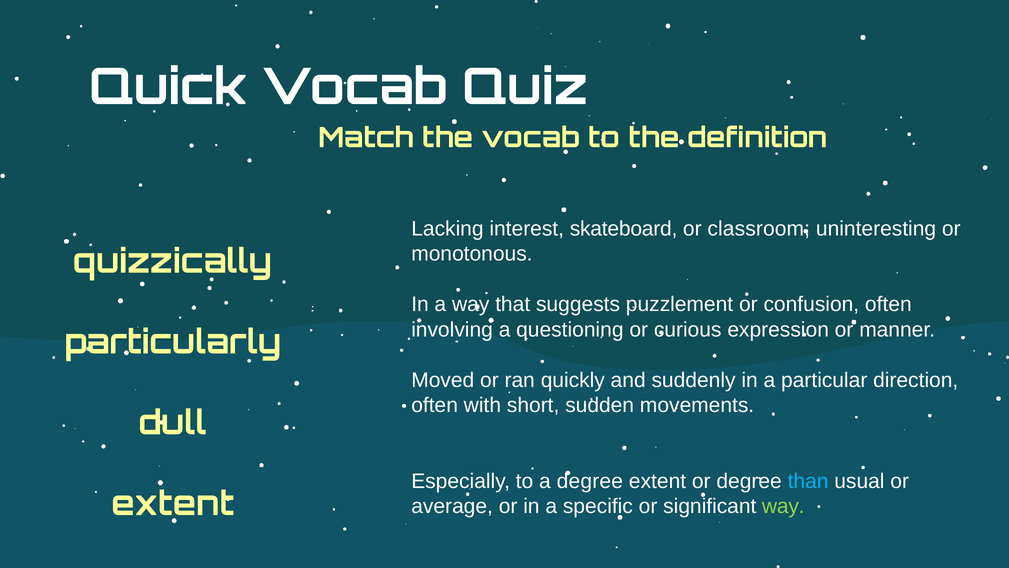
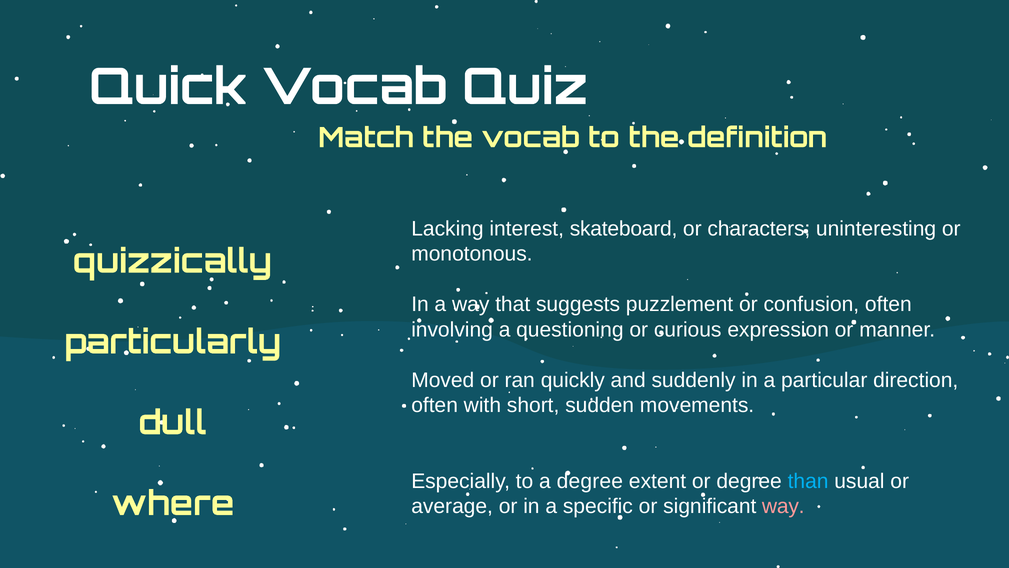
classroom: classroom -> characters
extent at (173, 504): extent -> where
way at (783, 506) colour: light green -> pink
